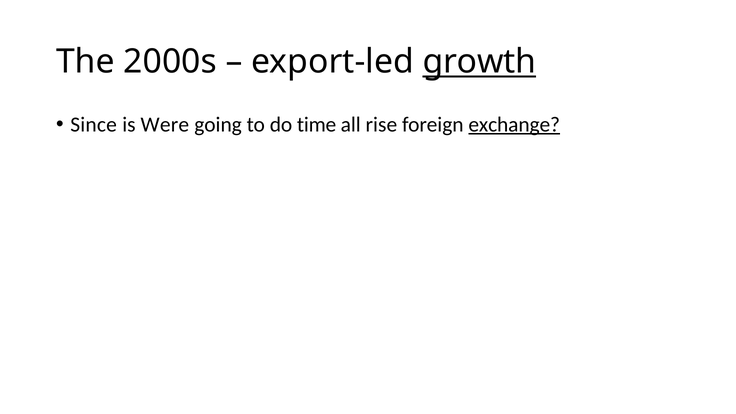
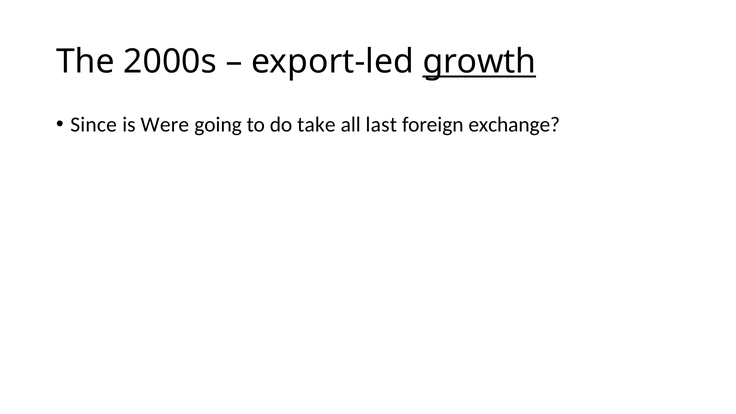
time: time -> take
rise: rise -> last
exchange underline: present -> none
